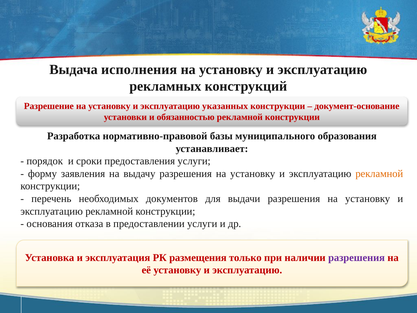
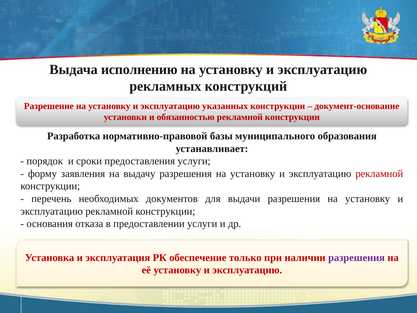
исполнения: исполнения -> исполнению
рекламной at (379, 174) colour: orange -> red
размещения: размещения -> обеспечение
